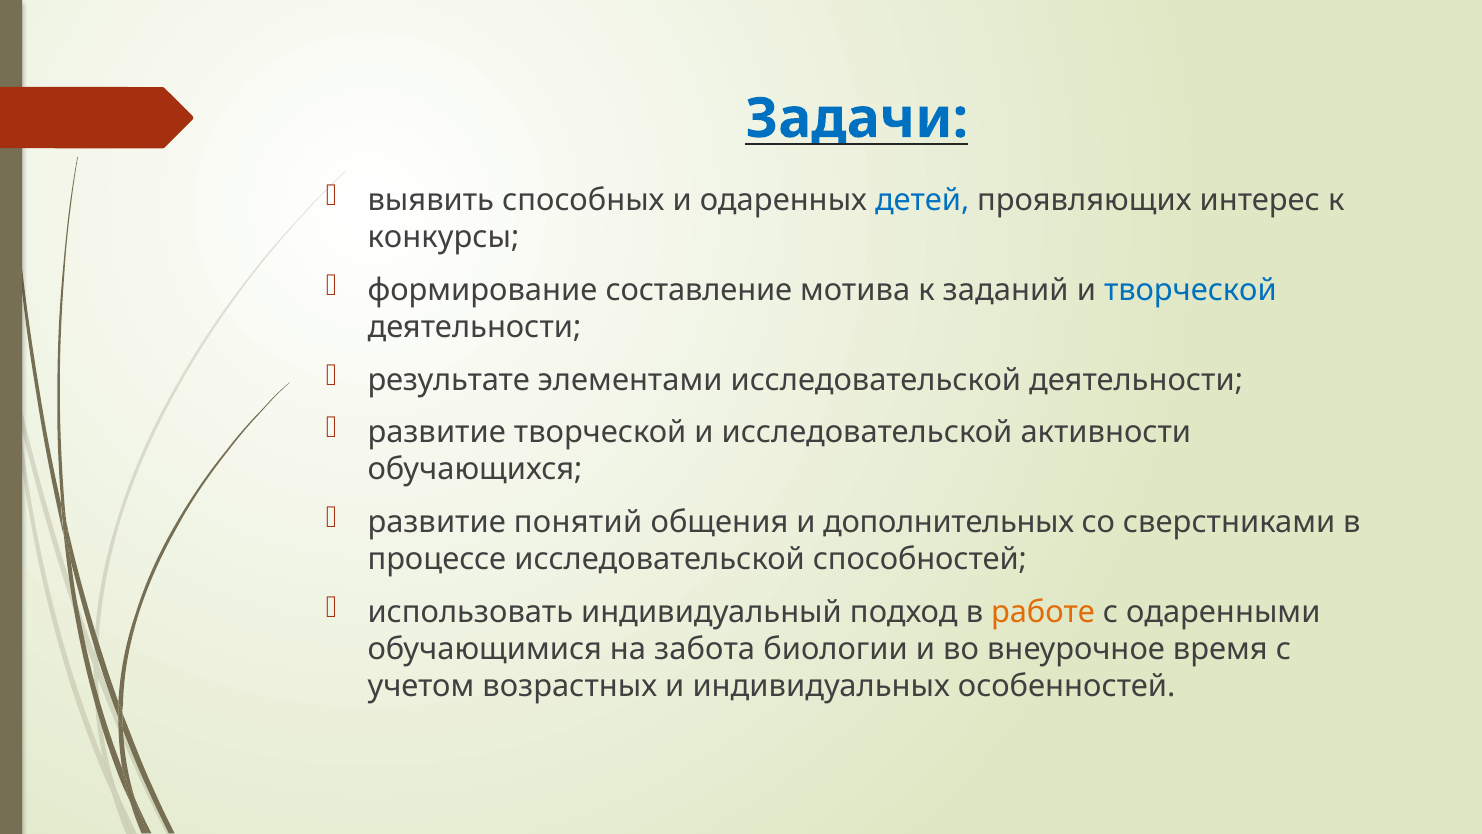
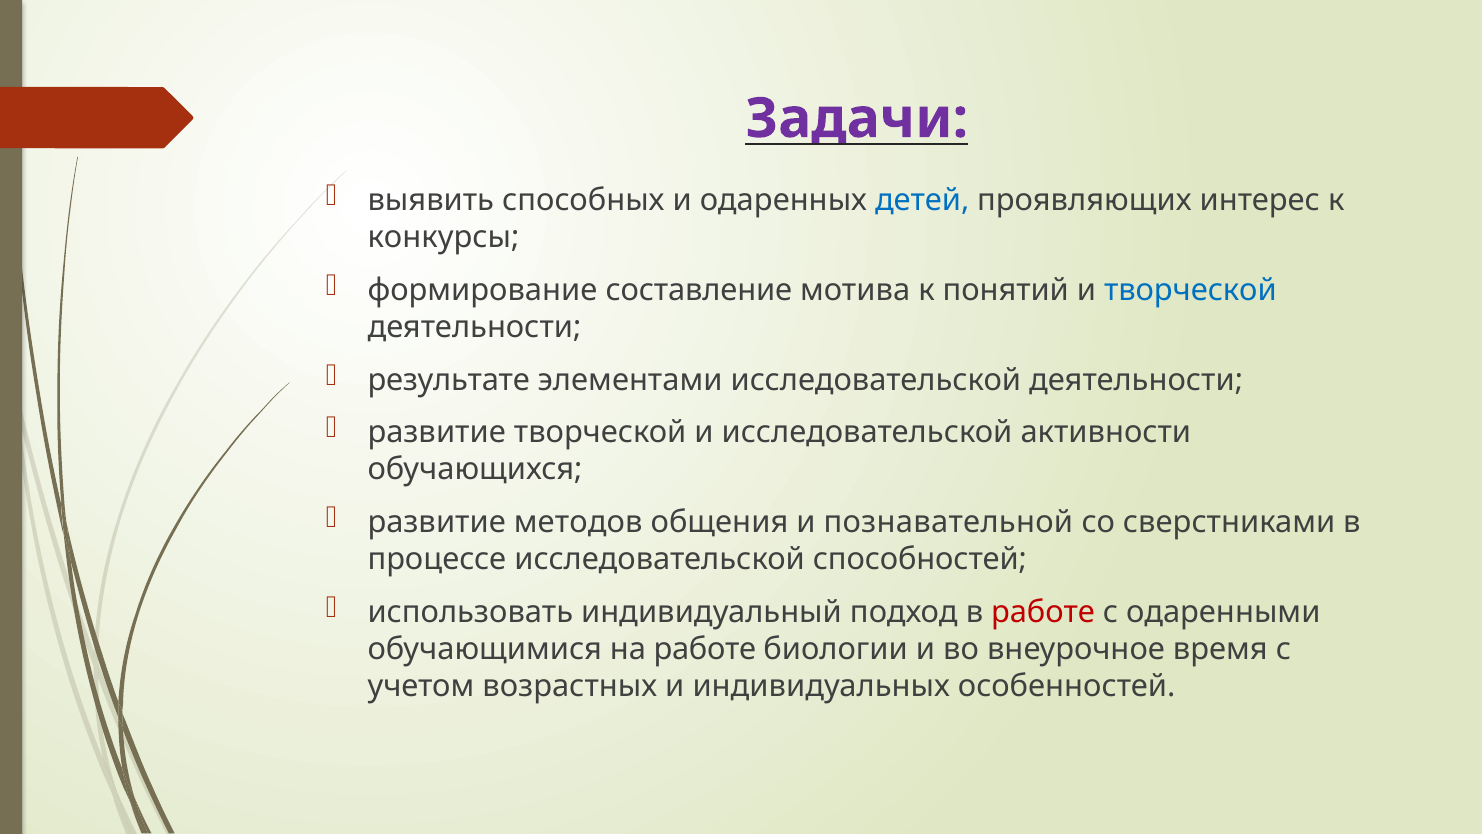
Задачи colour: blue -> purple
заданий: заданий -> понятий
понятий: понятий -> методов
дополнительных: дополнительных -> познавательной
работе at (1043, 612) colour: orange -> red
на забота: забота -> работе
